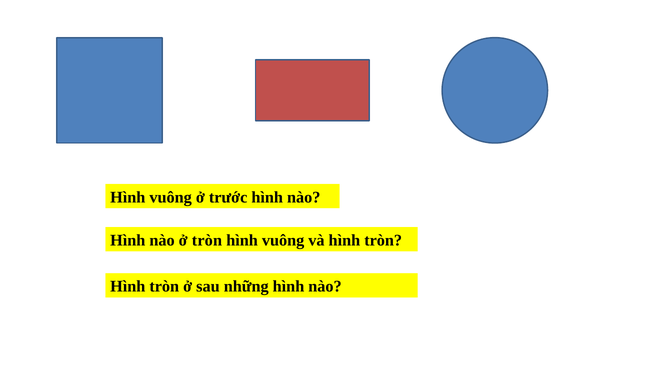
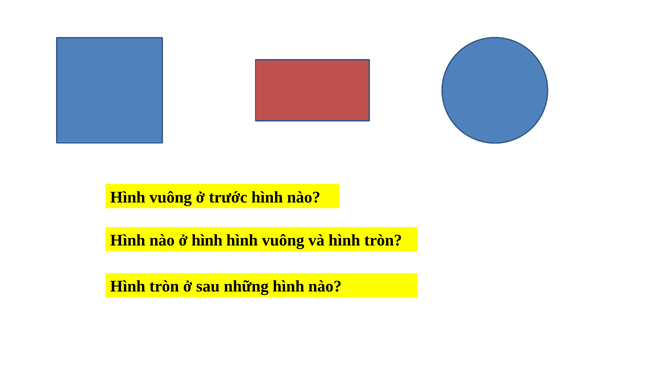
ở tròn: tròn -> hình
